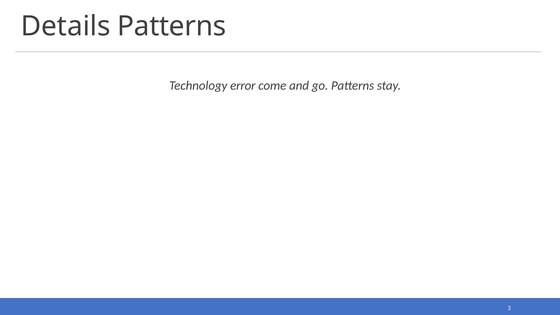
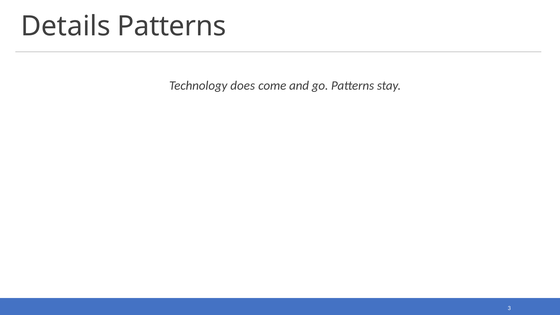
error: error -> does
